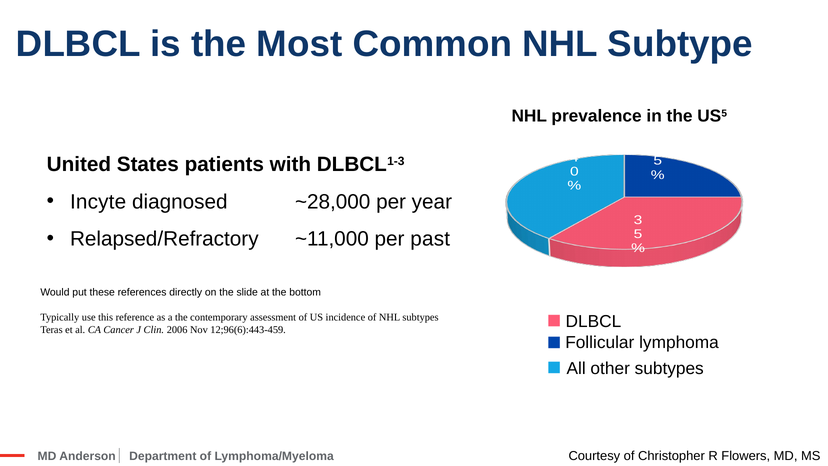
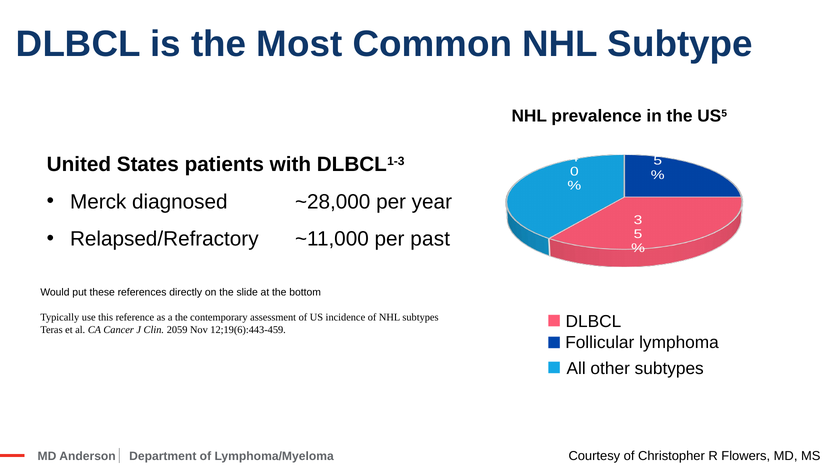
Incyte: Incyte -> Merck
2006: 2006 -> 2059
12;96(6):443-459: 12;96(6):443-459 -> 12;19(6):443-459
